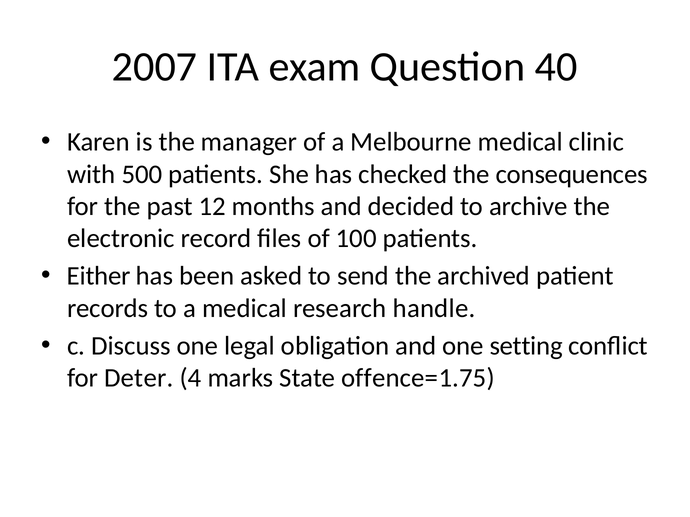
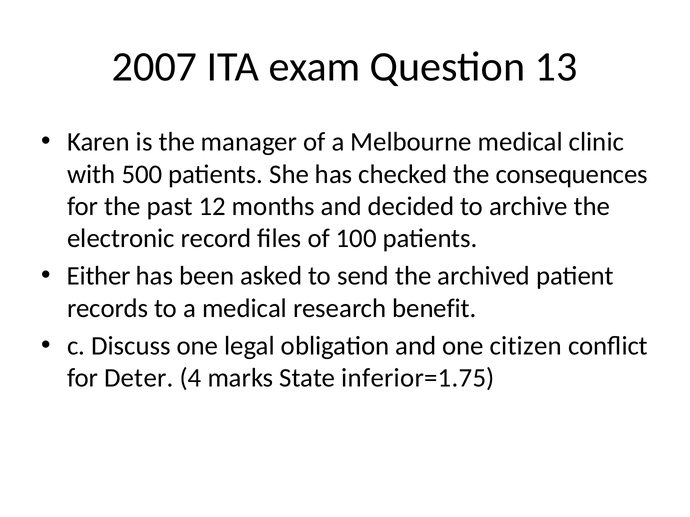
40: 40 -> 13
handle: handle -> benefit
setting: setting -> citizen
offence=1.75: offence=1.75 -> inferior=1.75
